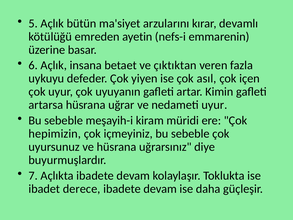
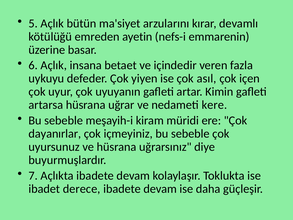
çıktıktan: çıktıktan -> içindedir
nedameti uyur: uyur -> kere
hepimizin: hepimizin -> dayanırlar
